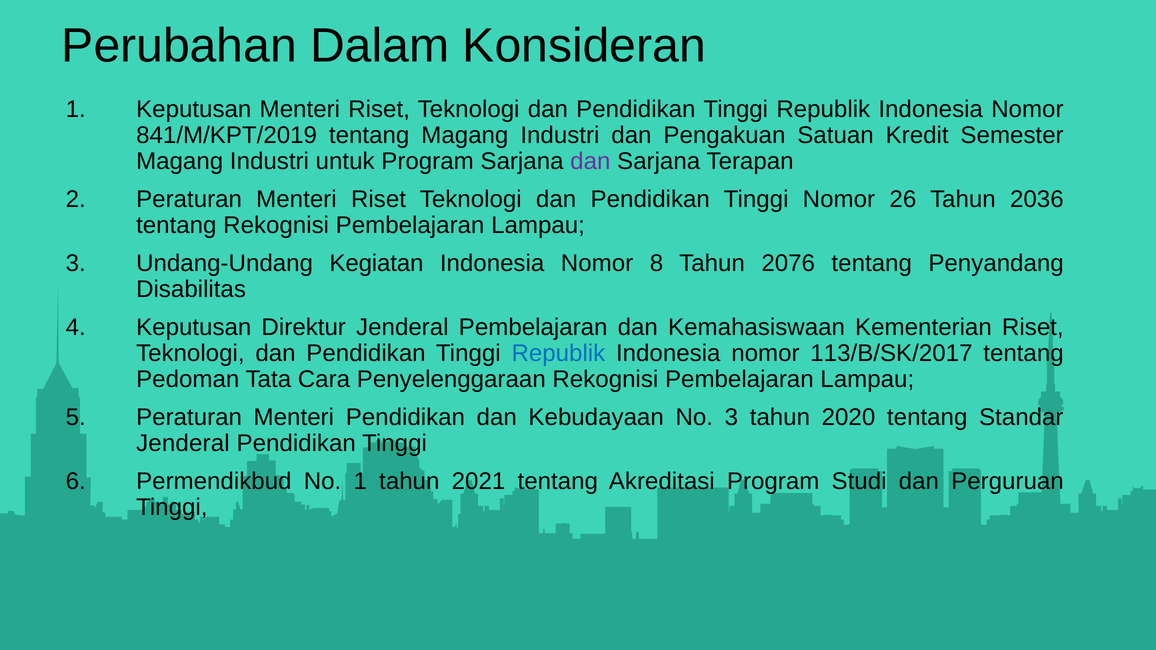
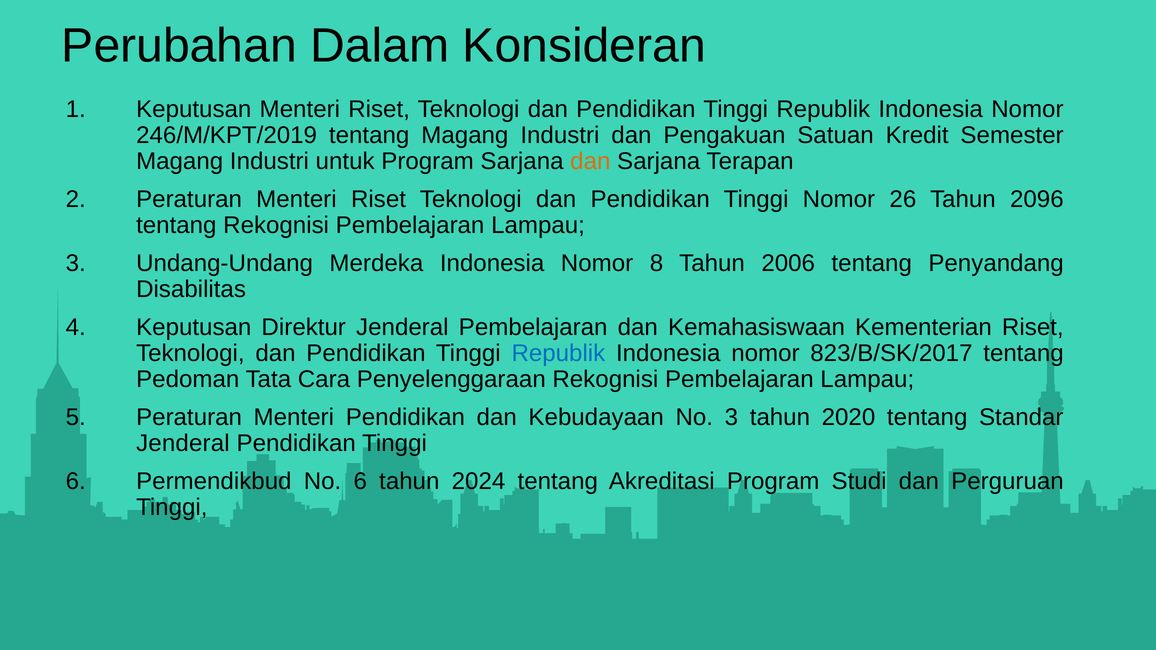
841/M/KPT/2019: 841/M/KPT/2019 -> 246/M/KPT/2019
dan at (590, 161) colour: purple -> orange
2036: 2036 -> 2096
Kegiatan: Kegiatan -> Merdeka
2076: 2076 -> 2006
113/B/SK/2017: 113/B/SK/2017 -> 823/B/SK/2017
No 1: 1 -> 6
2021: 2021 -> 2024
